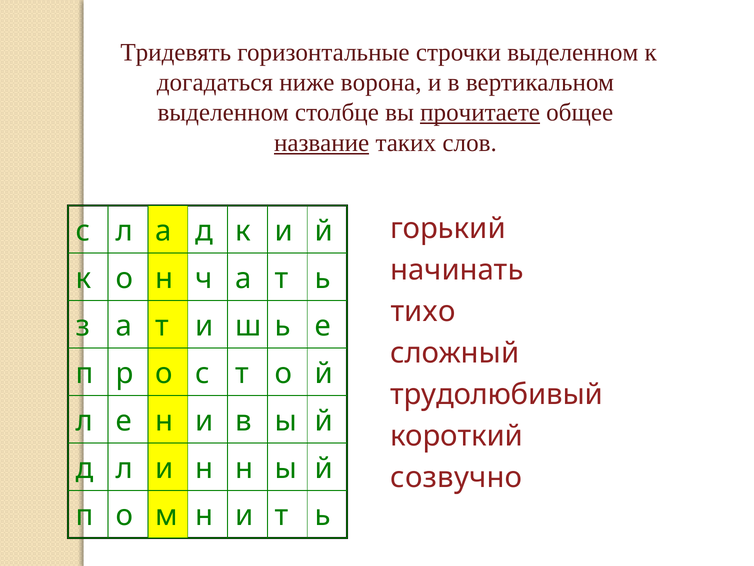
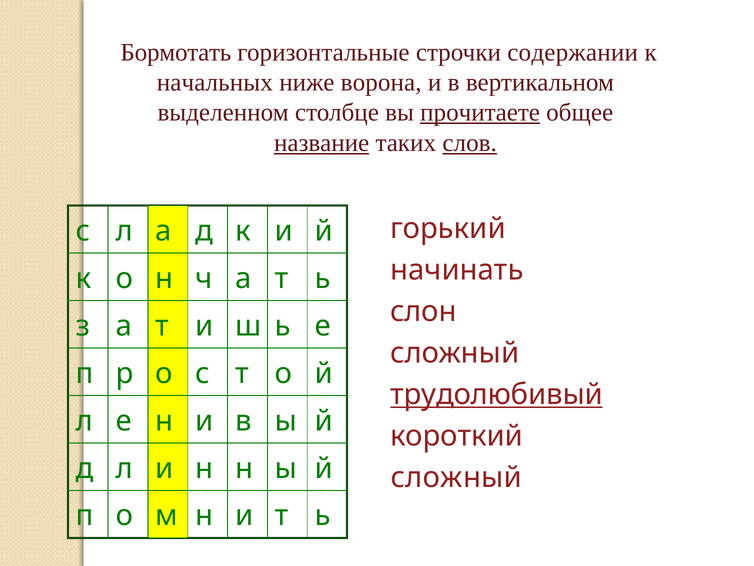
Тридевять: Тридевять -> Бормотать
строчки выделенном: выделенном -> содержании
догадаться: догадаться -> начальных
слов underline: none -> present
тихо: тихо -> слон
трудолюбивый underline: none -> present
созвучно at (456, 477): созвучно -> сложный
